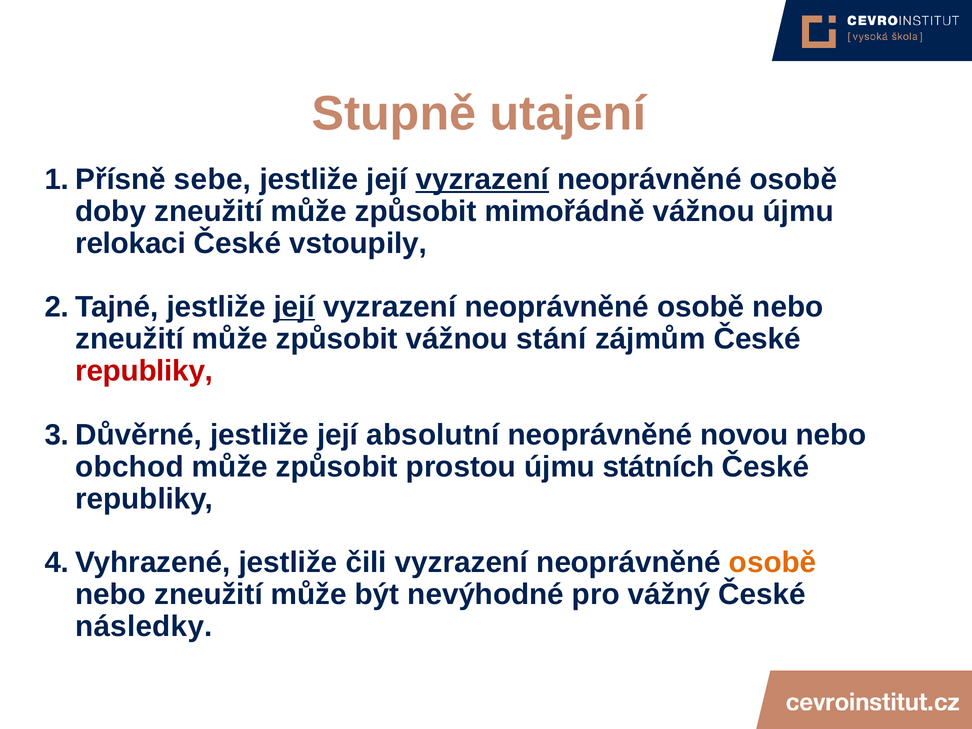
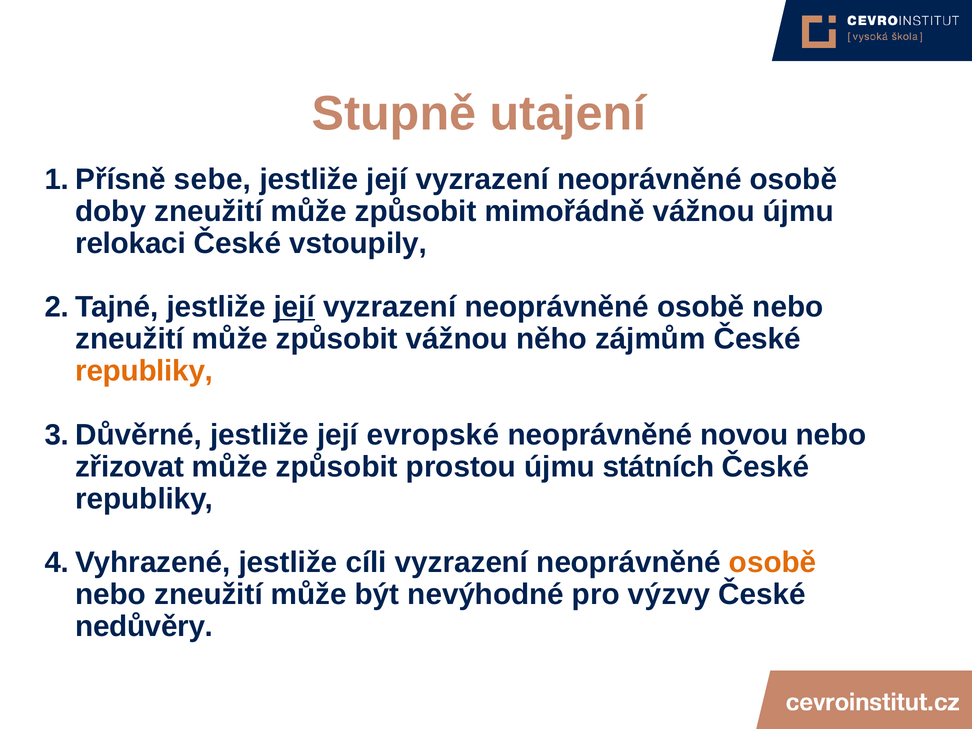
vyzrazení at (482, 179) underline: present -> none
stání: stání -> něho
republiky at (144, 371) colour: red -> orange
absolutní: absolutní -> evropské
obchod: obchod -> zřizovat
čili: čili -> cíli
vážný: vážný -> výzvy
následky: následky -> nedůvěry
